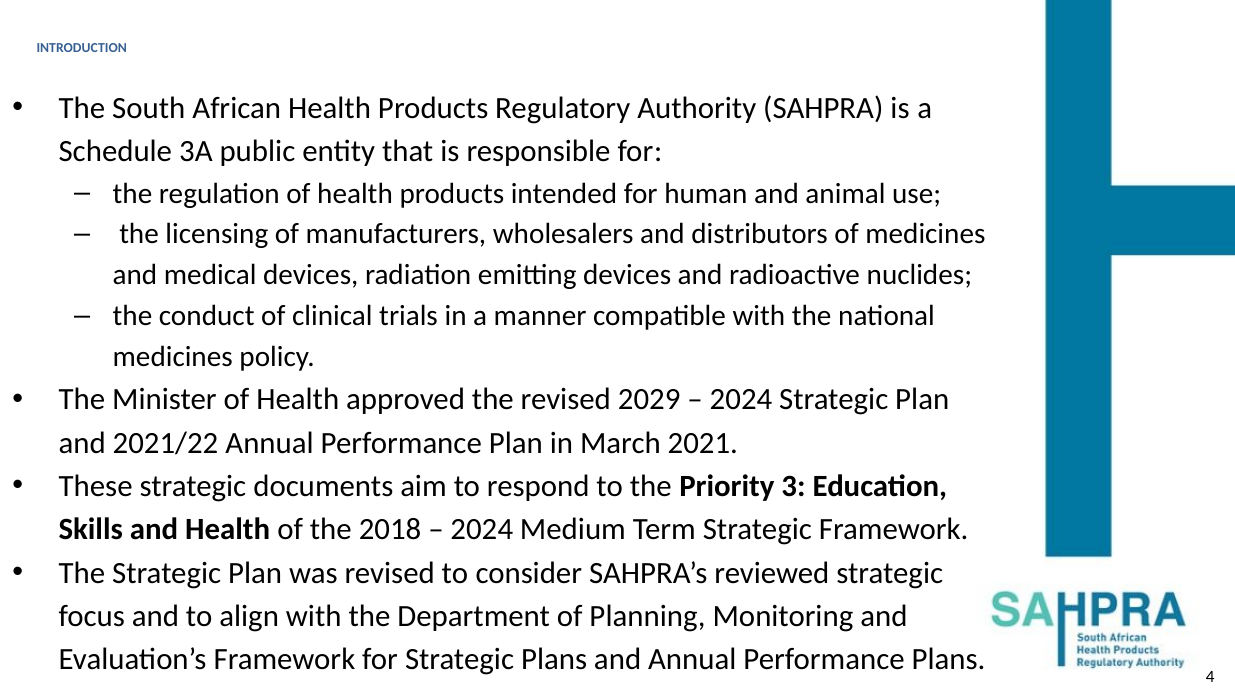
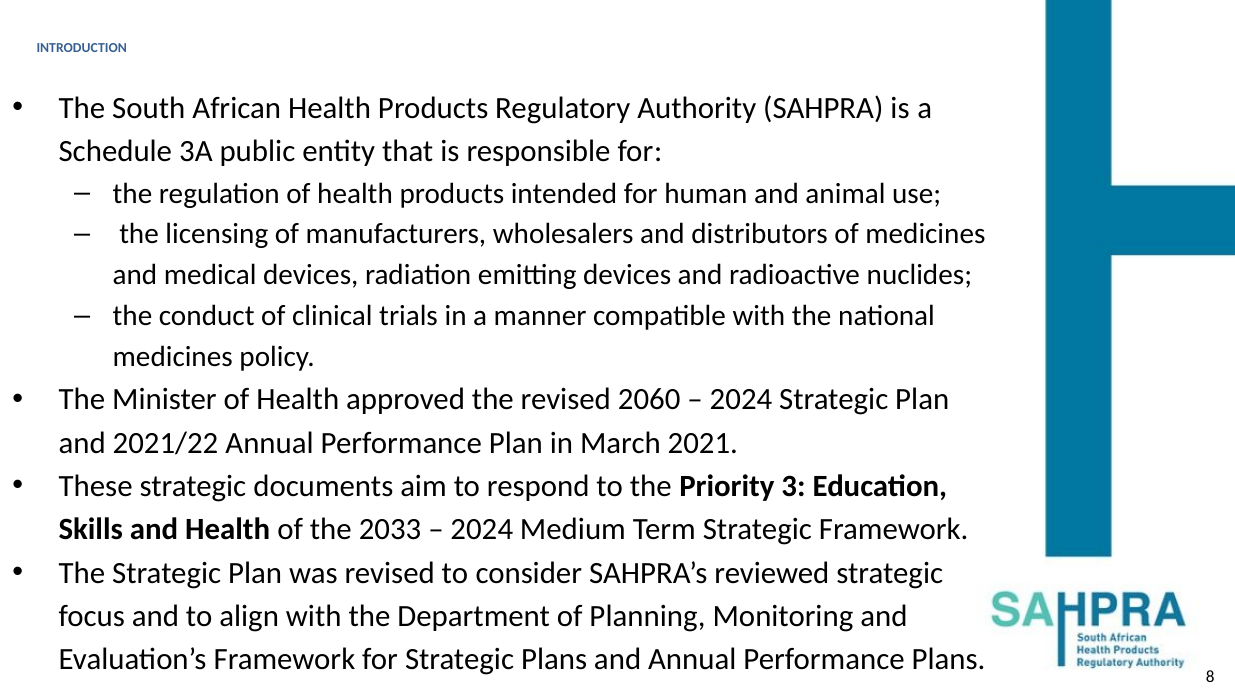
2029: 2029 -> 2060
2018: 2018 -> 2033
4: 4 -> 8
